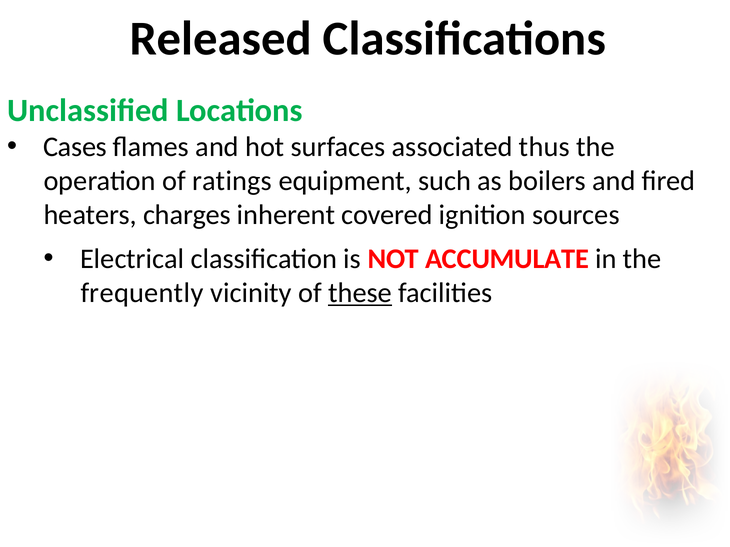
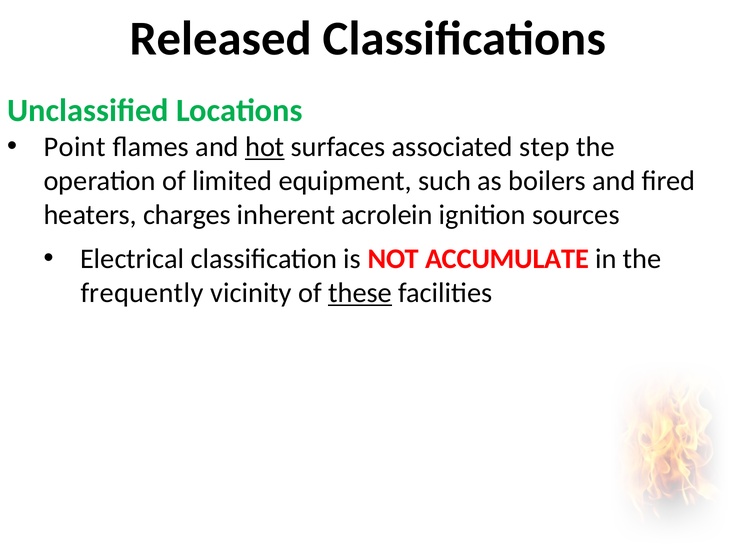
Cases: Cases -> Point
hot underline: none -> present
thus: thus -> step
ratings: ratings -> limited
covered: covered -> acrolein
